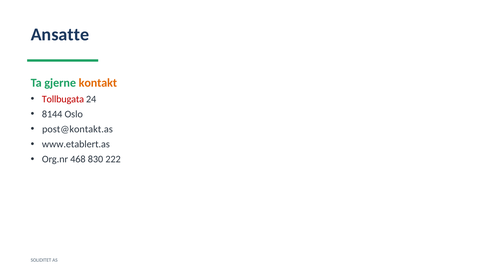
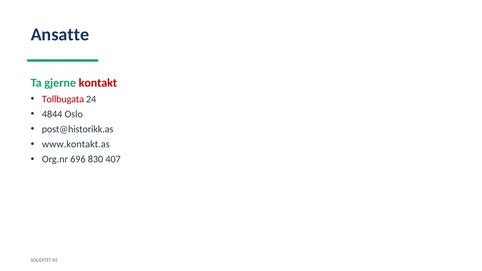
kontakt colour: orange -> red
8144: 8144 -> 4844
post@kontakt.as: post@kontakt.as -> post@historikk.as
www.etablert.as: www.etablert.as -> www.kontakt.as
468: 468 -> 696
222: 222 -> 407
